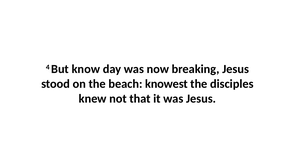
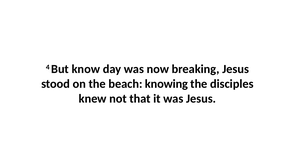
knowest: knowest -> knowing
